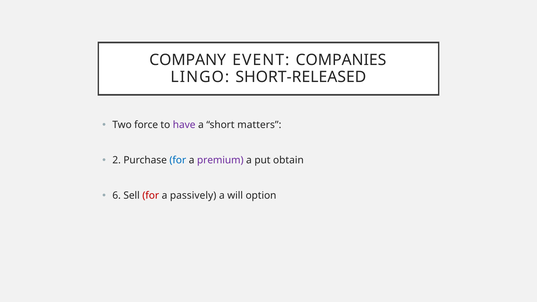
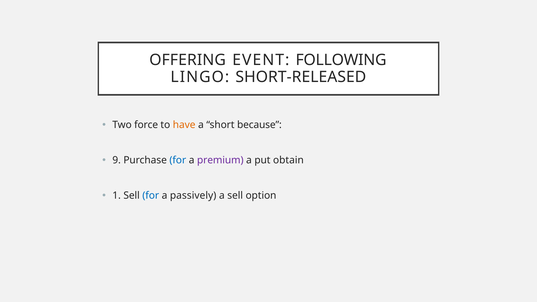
COMPANY: COMPANY -> OFFERING
COMPANIES: COMPANIES -> FOLLOWING
have colour: purple -> orange
matters: matters -> because
2: 2 -> 9
6: 6 -> 1
for at (151, 196) colour: red -> blue
a will: will -> sell
